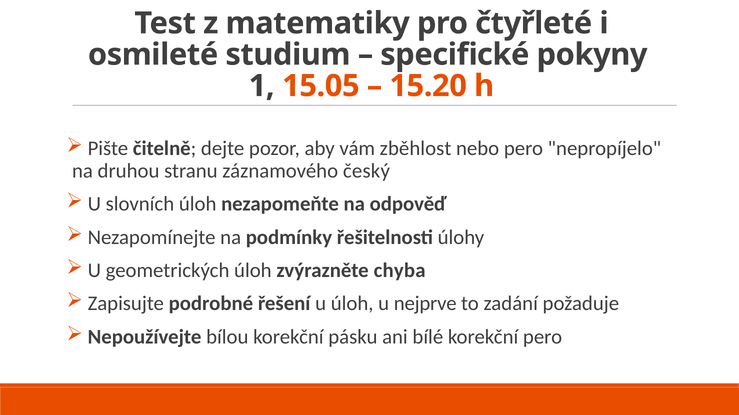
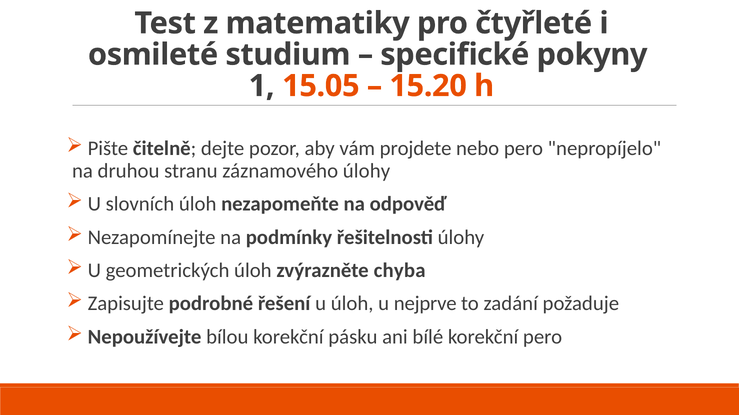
zběhlost: zběhlost -> projdete
záznamového český: český -> úlohy
